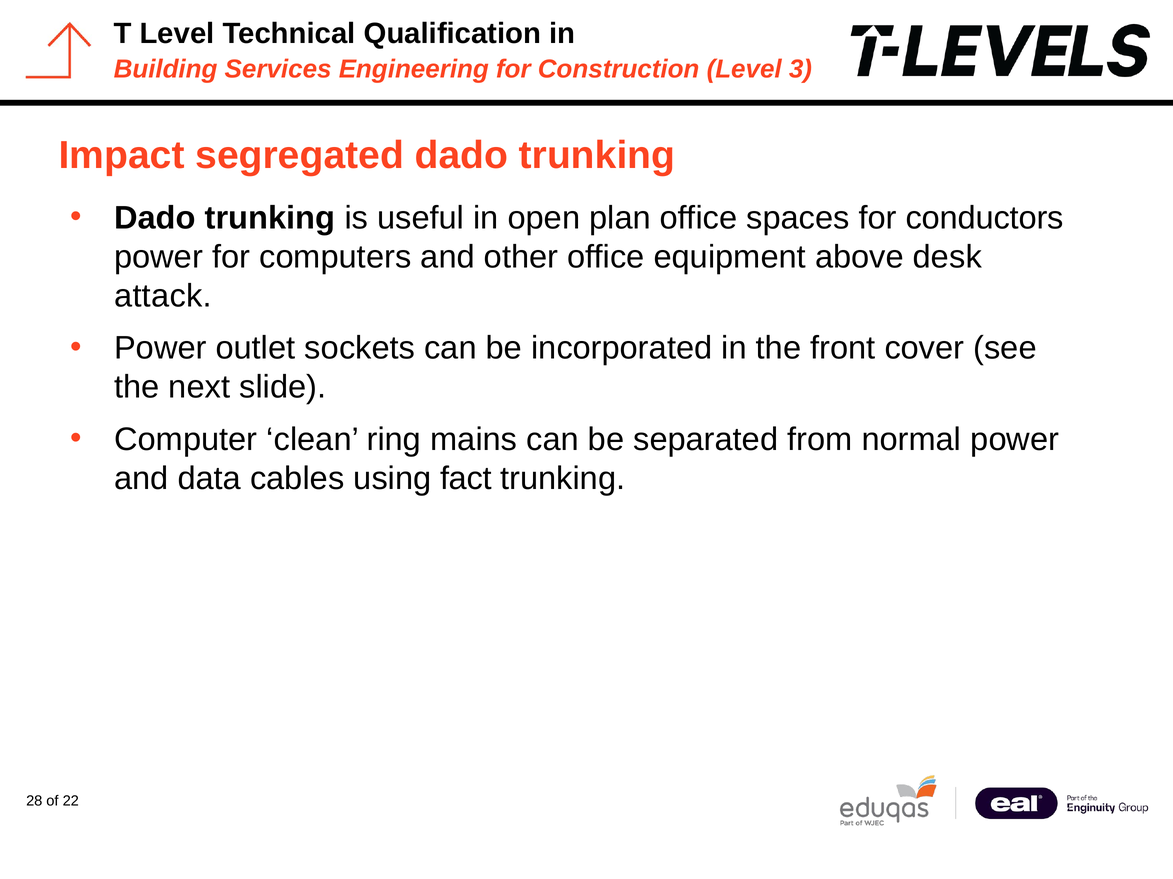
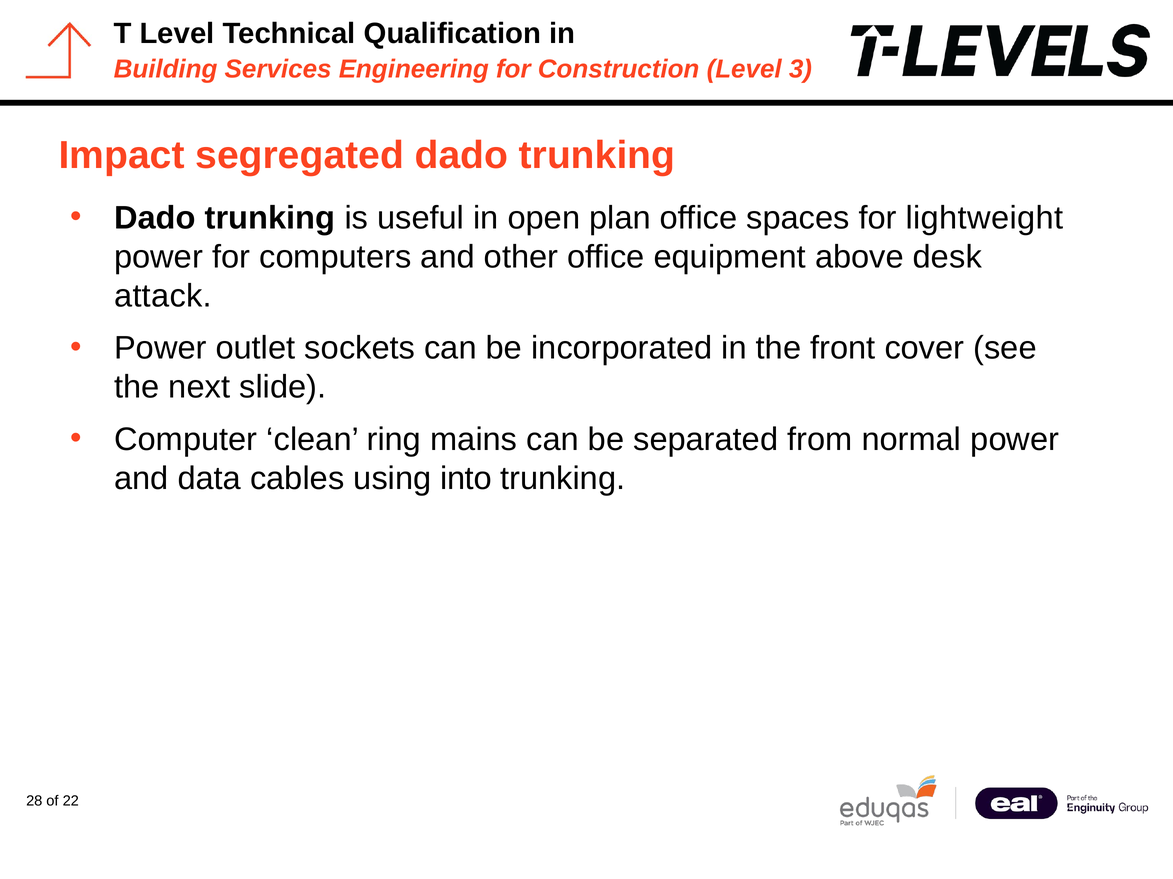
conductors: conductors -> lightweight
fact: fact -> into
